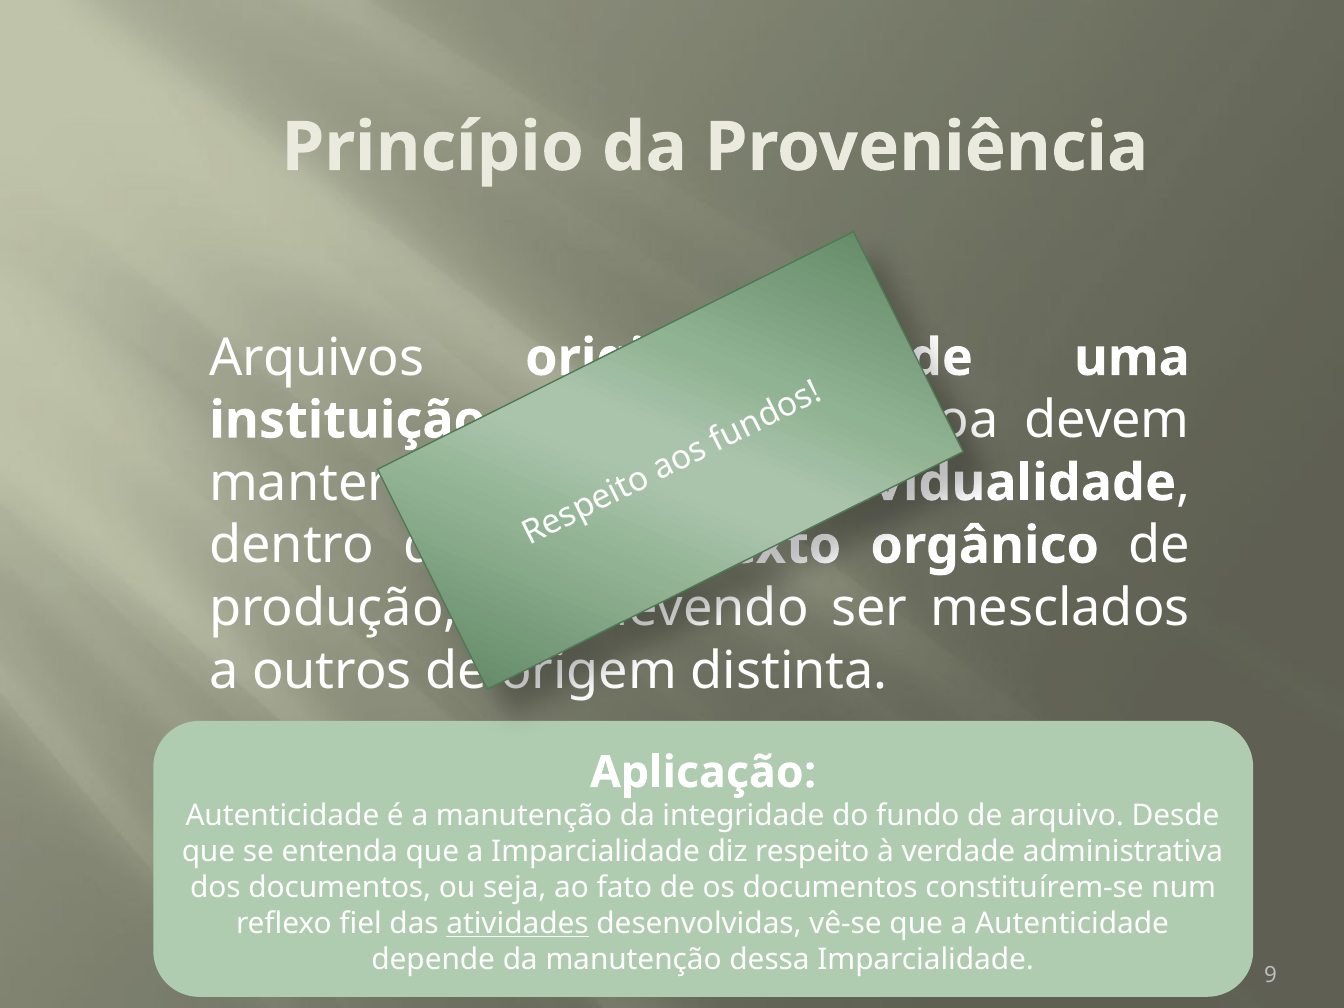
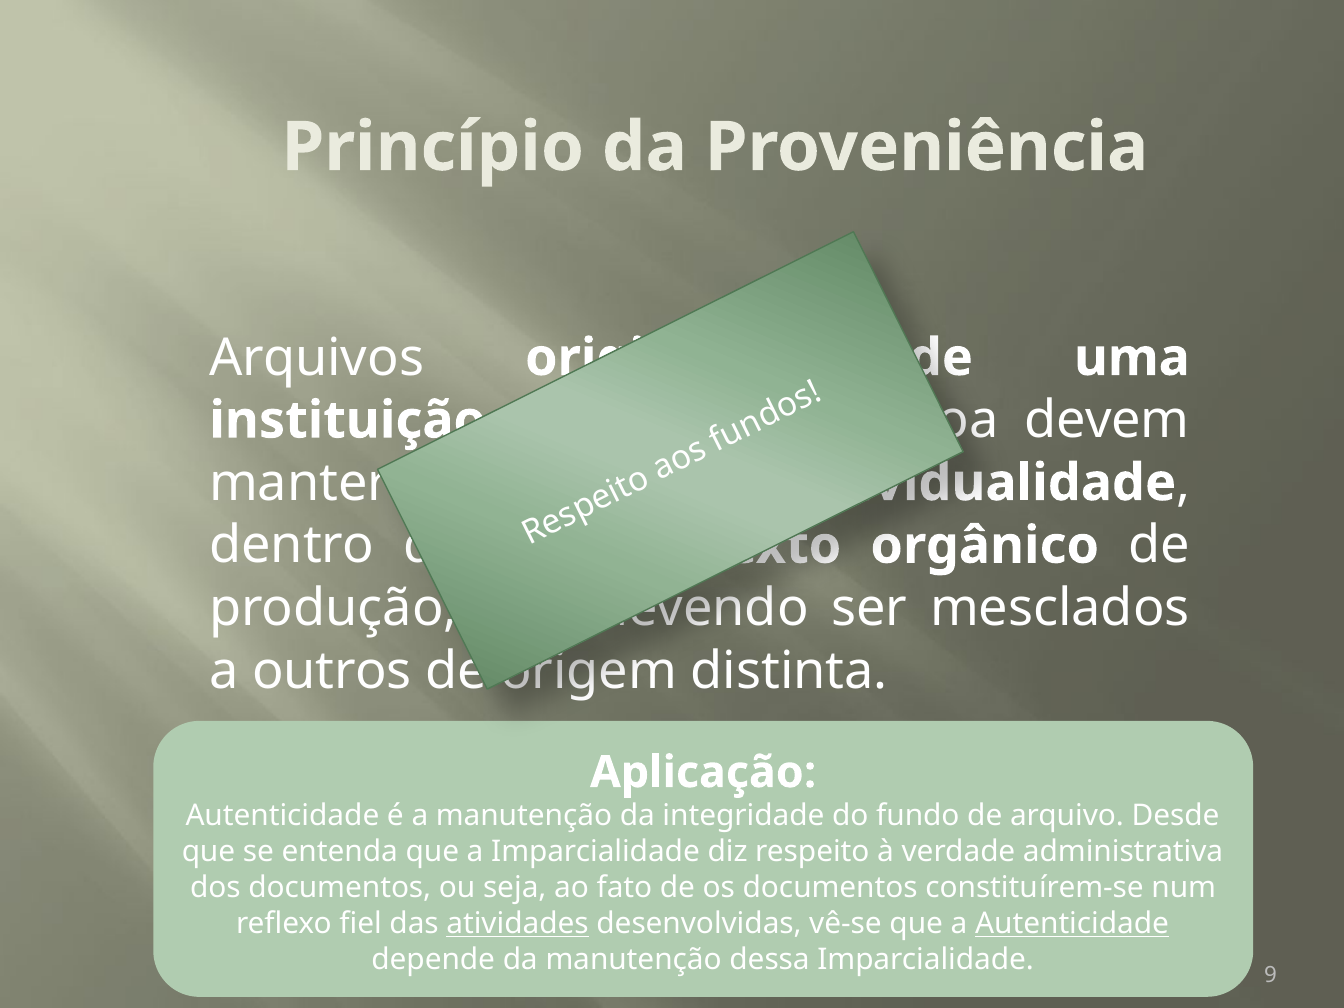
Autenticidade at (1072, 924) underline: none -> present
